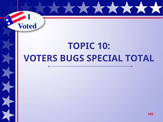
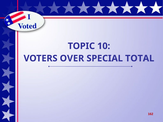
BUGS: BUGS -> OVER
